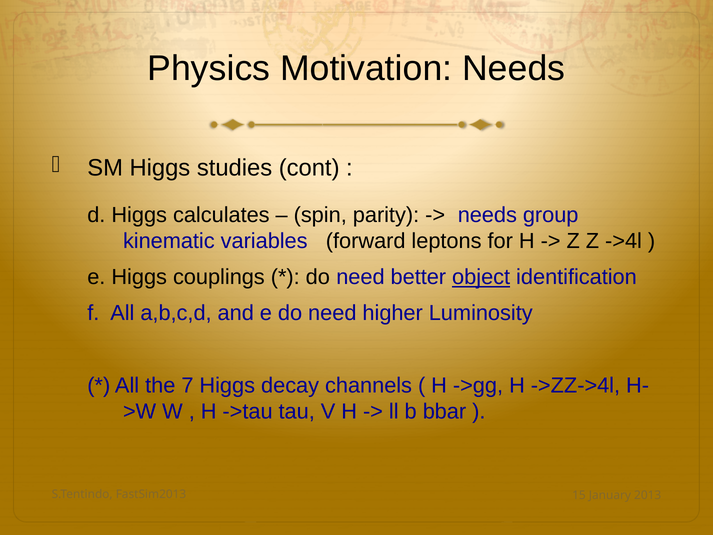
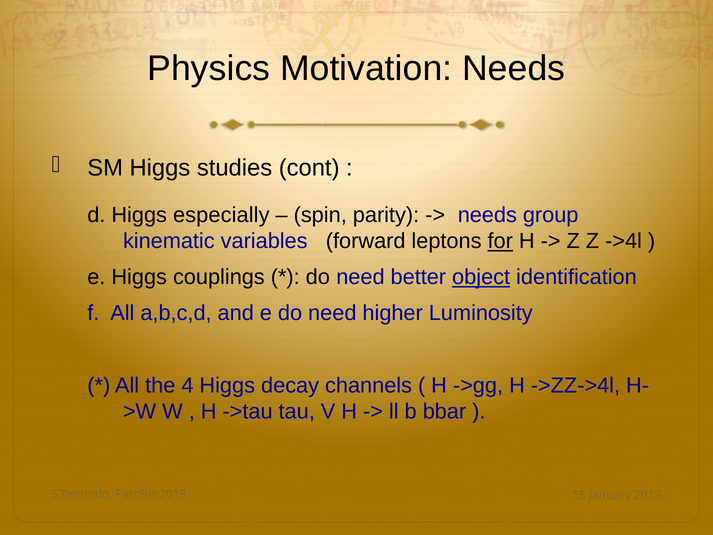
calculates: calculates -> especially
for underline: none -> present
7: 7 -> 4
